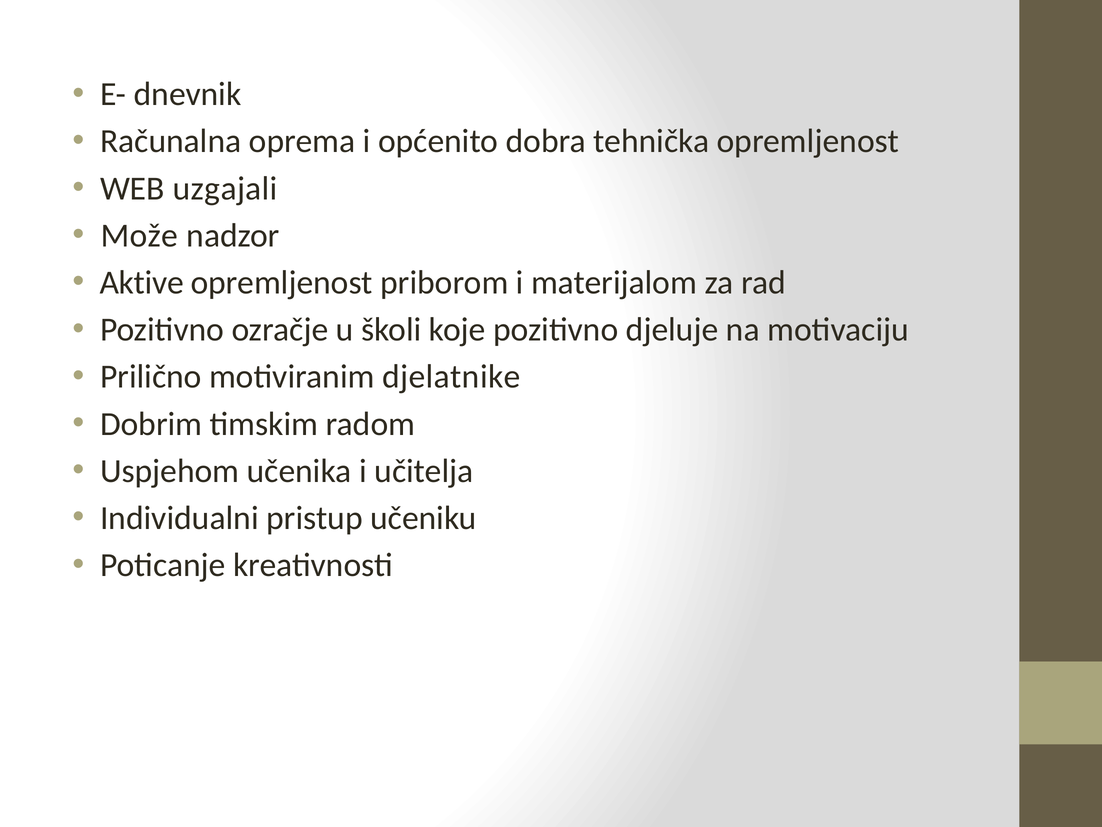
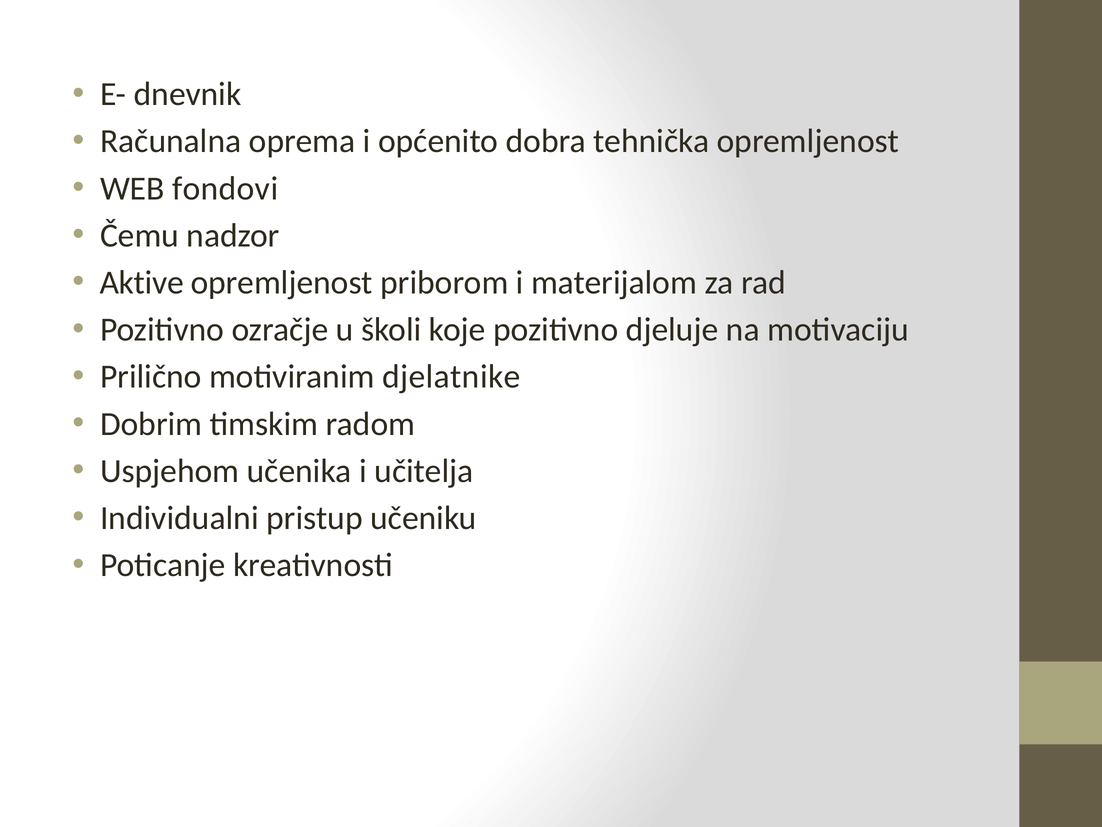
uzgajali: uzgajali -> fondovi
Može: Može -> Čemu
